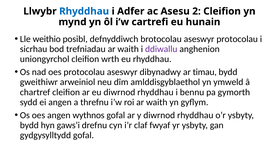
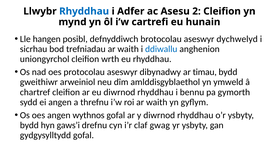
weithio: weithio -> hangen
aseswyr protocolau: protocolau -> dychwelyd
ddiwallu colour: purple -> blue
fwyaf: fwyaf -> gwag
